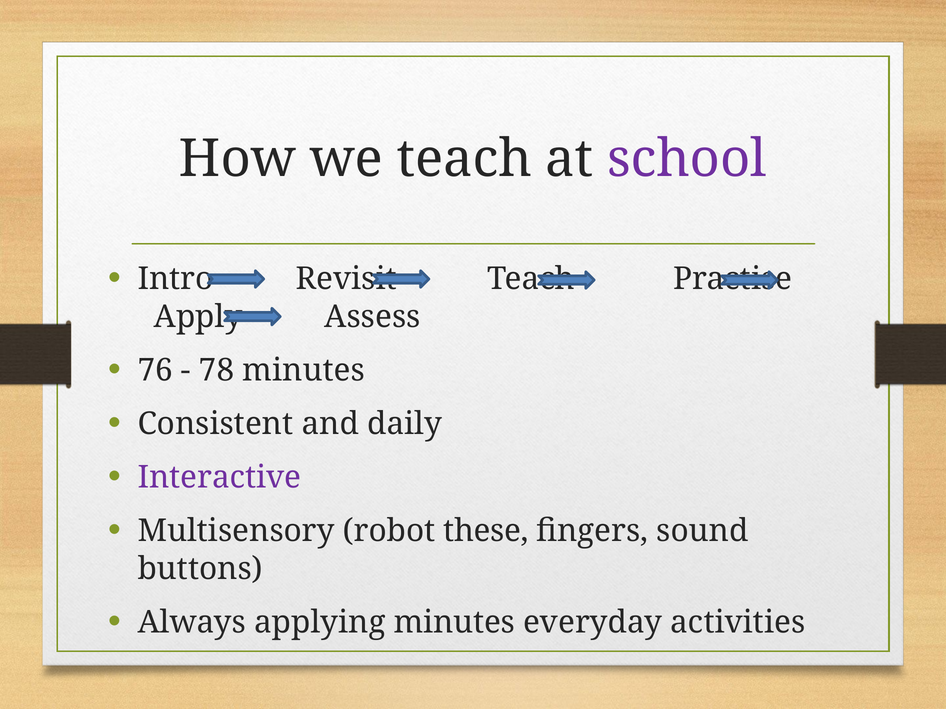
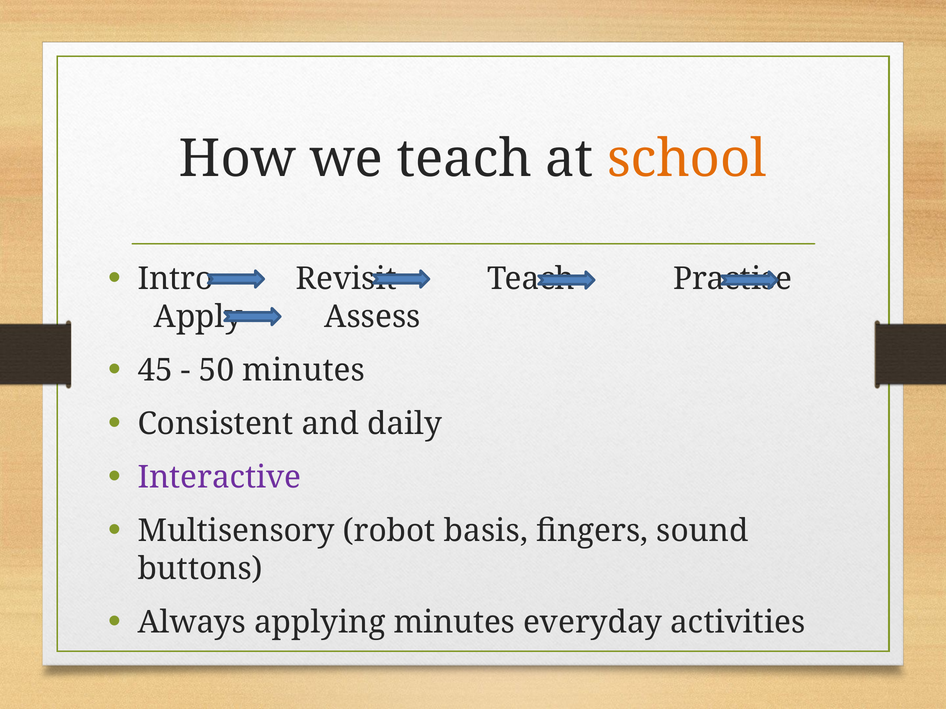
school colour: purple -> orange
76: 76 -> 45
78: 78 -> 50
these: these -> basis
